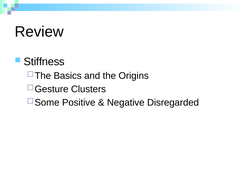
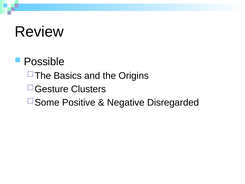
Stiffness: Stiffness -> Possible
